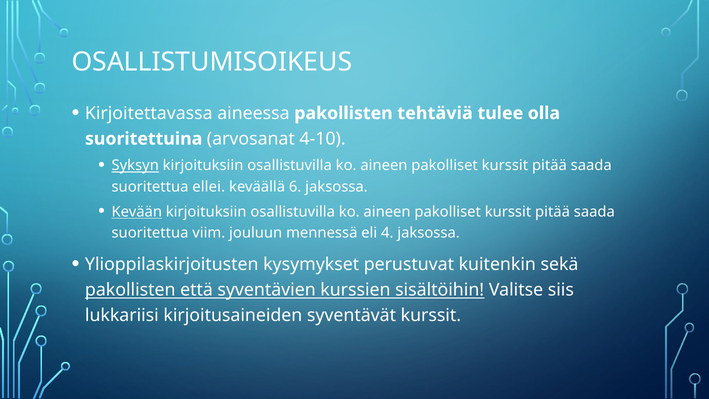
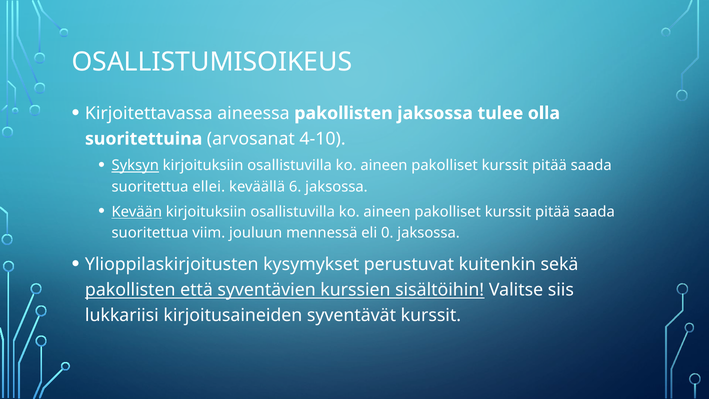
pakollisten tehtäviä: tehtäviä -> jaksossa
4: 4 -> 0
